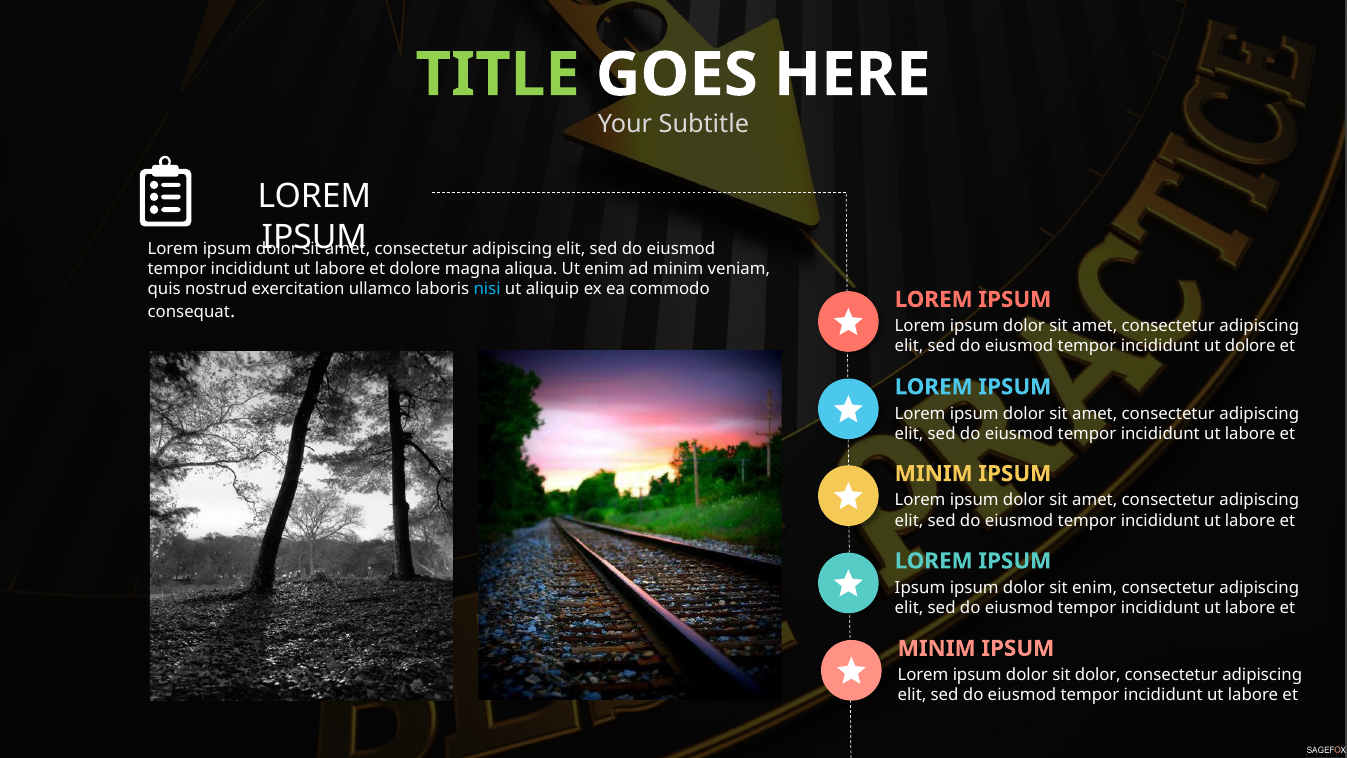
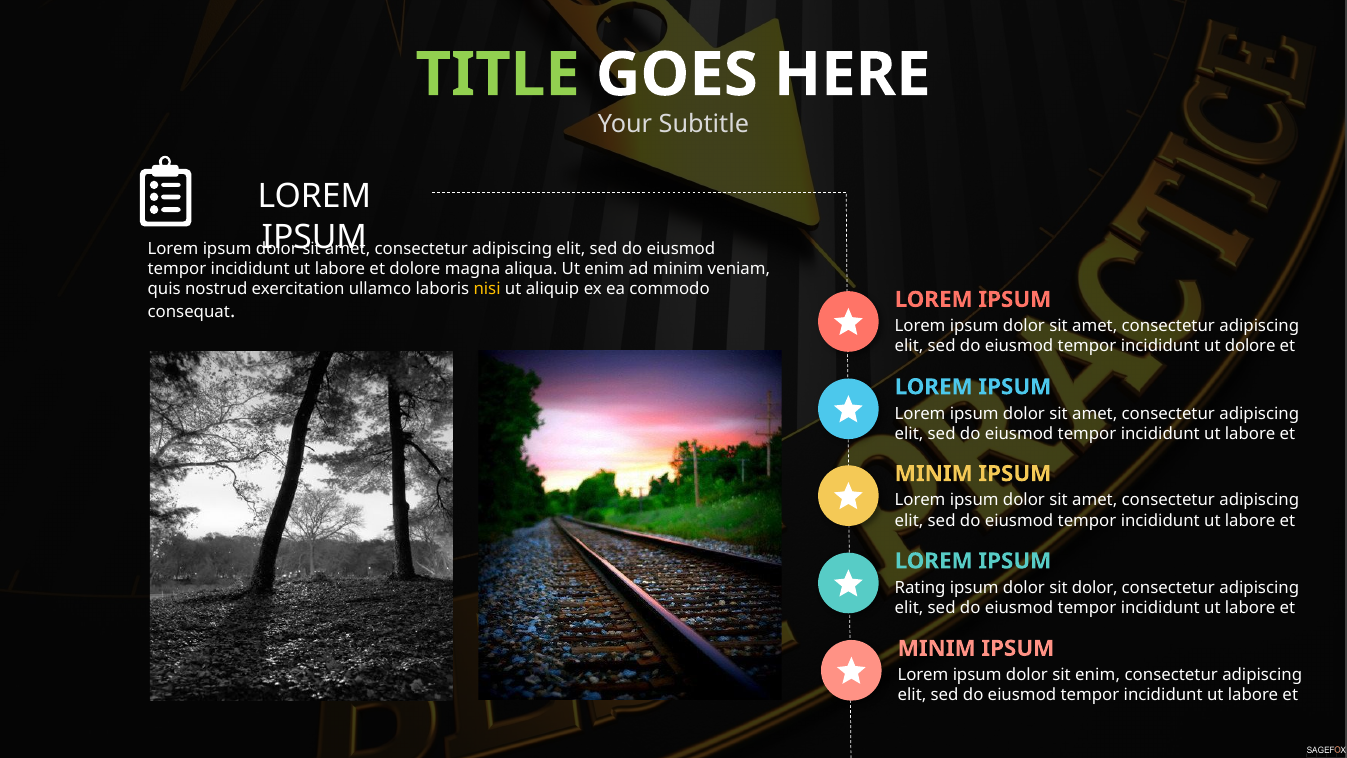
nisi colour: light blue -> yellow
Ipsum at (920, 587): Ipsum -> Rating
sit enim: enim -> dolor
sit dolor: dolor -> enim
